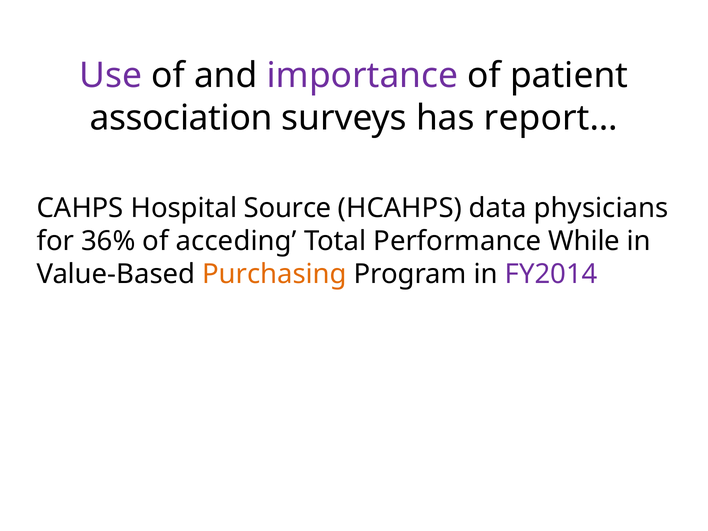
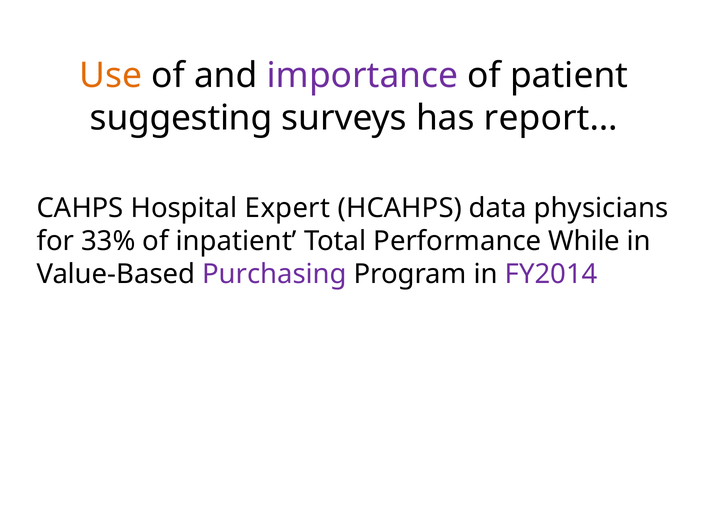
Use colour: purple -> orange
association: association -> suggesting
Source: Source -> Expert
36%: 36% -> 33%
acceding: acceding -> inpatient
Purchasing colour: orange -> purple
